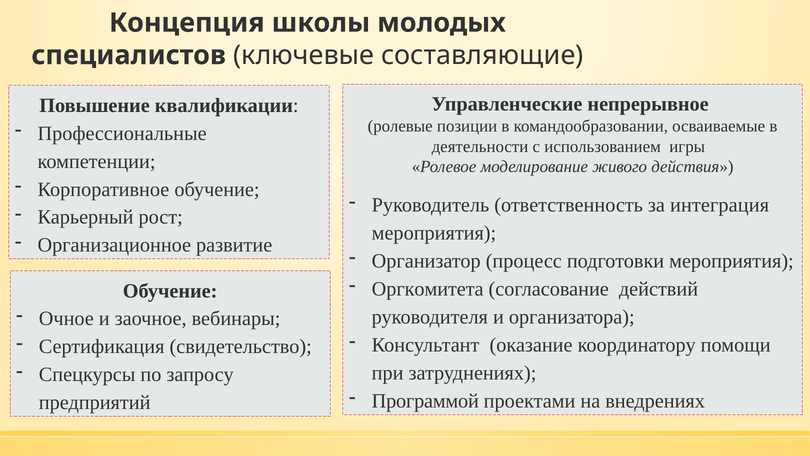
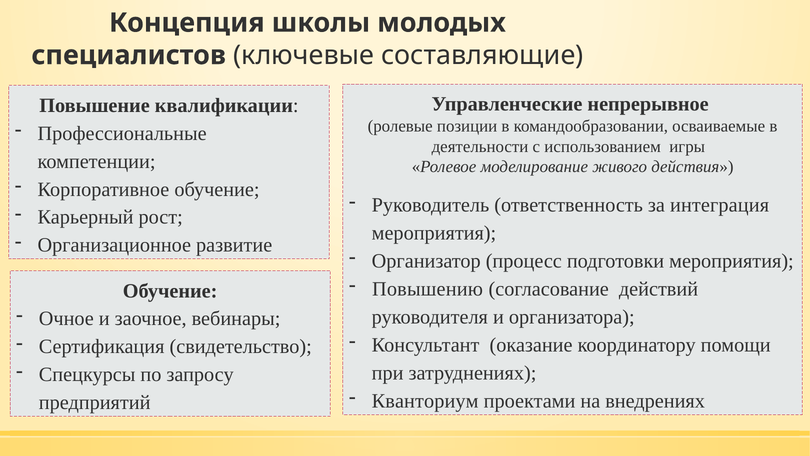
Оргкомитета: Оргкомитета -> Повышению
Программой: Программой -> Кванториум
